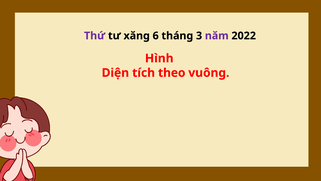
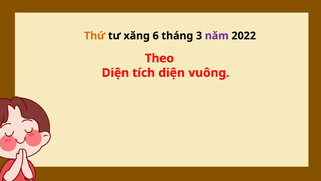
Thứ colour: purple -> orange
Hình: Hình -> Theo
tích theo: theo -> diện
